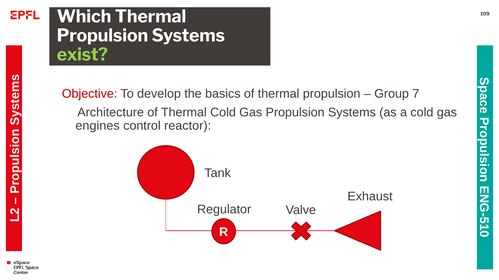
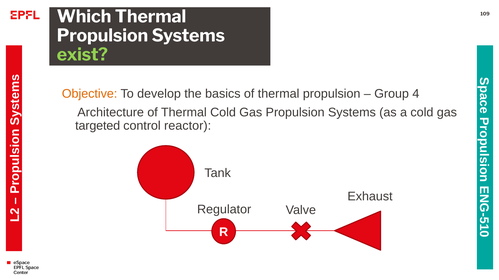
Objective colour: red -> orange
7: 7 -> 4
engines: engines -> targeted
